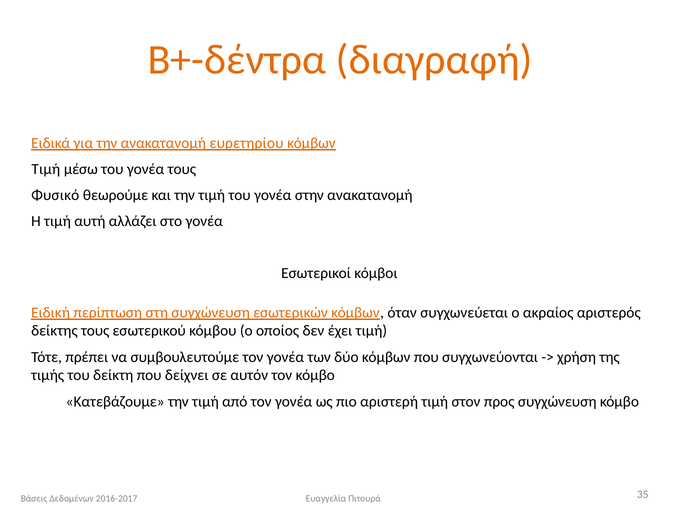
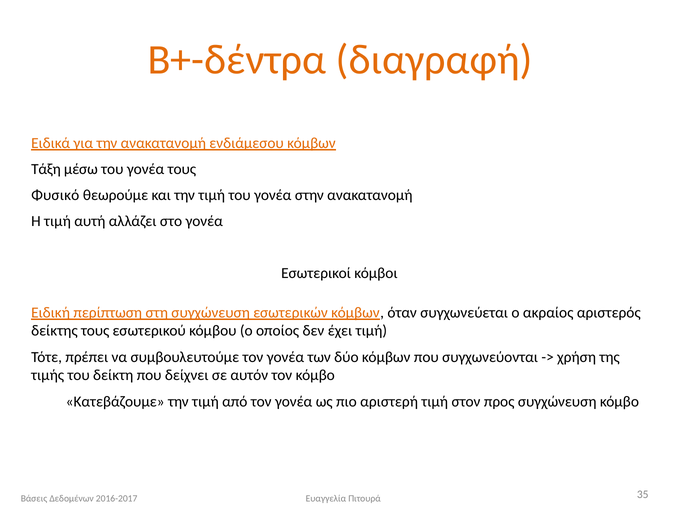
ευρετηρίου: ευρετηρίου -> ενδιάμεσου
Τιμή at (46, 169): Τιμή -> Τάξη
